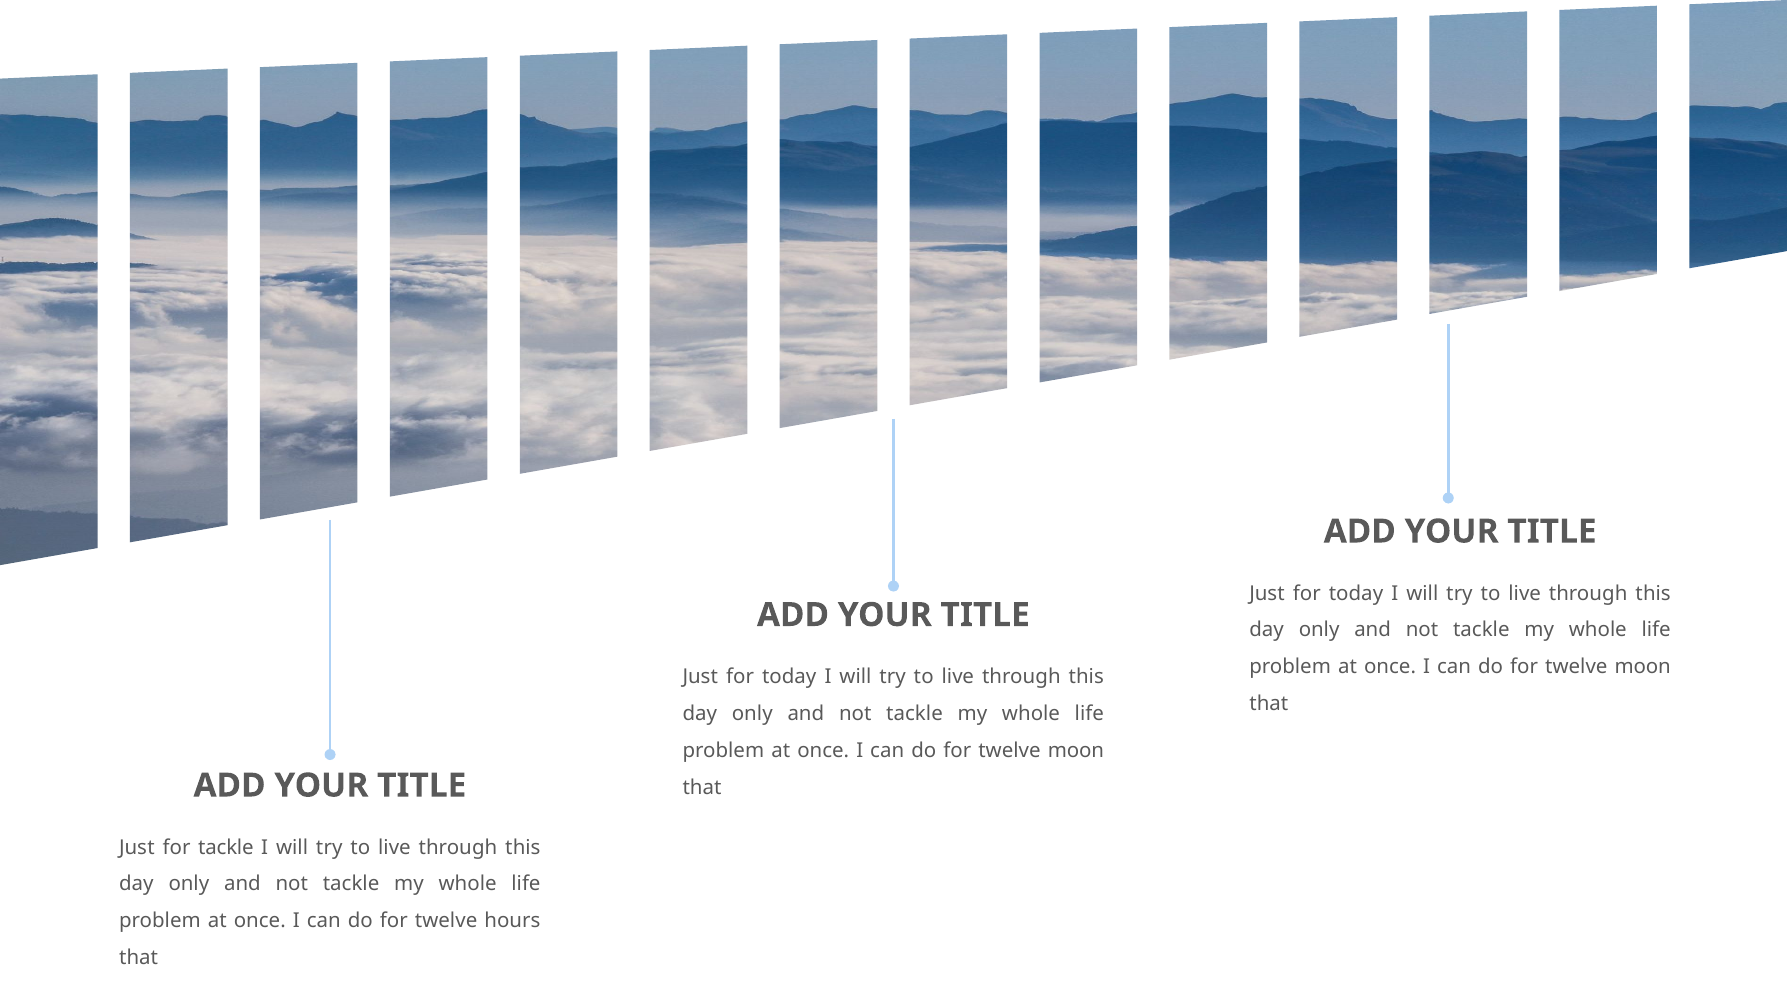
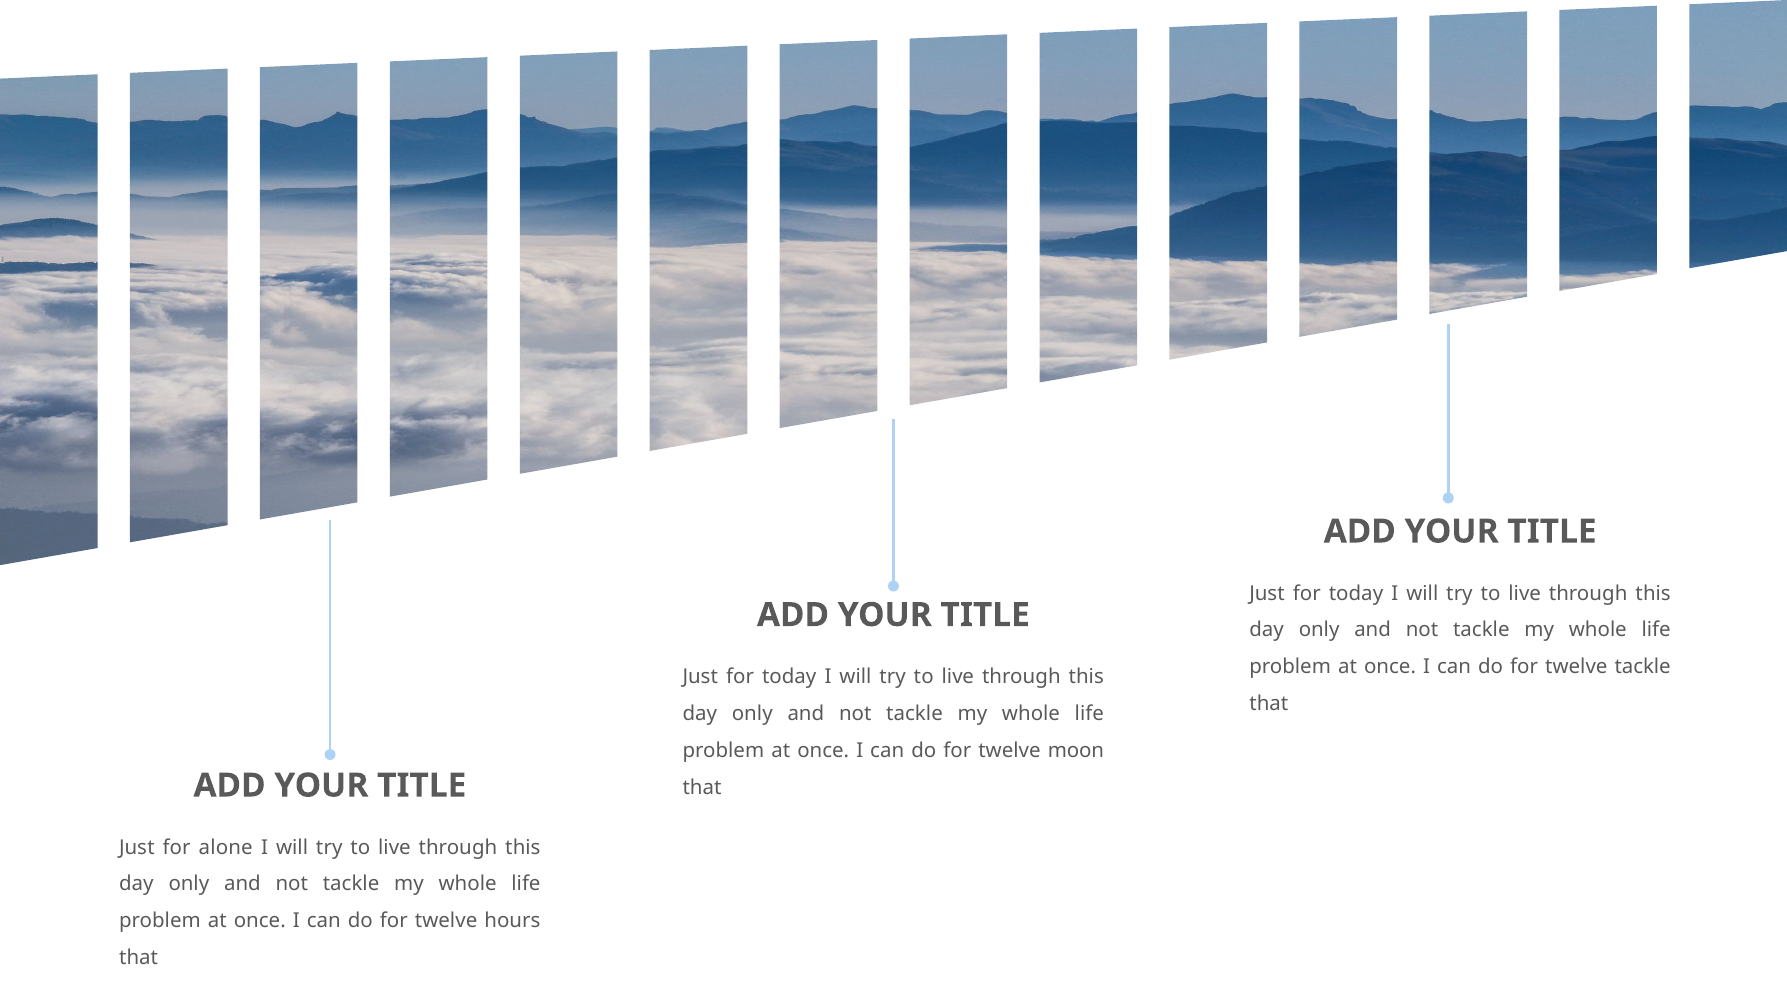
moon at (1643, 667): moon -> tackle
for tackle: tackle -> alone
